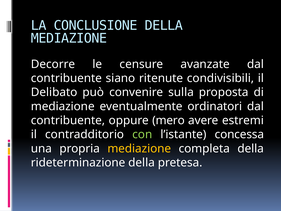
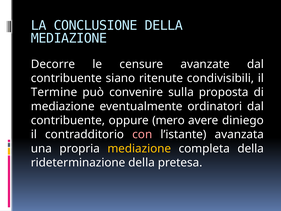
Delibato: Delibato -> Termine
estremi: estremi -> diniego
con colour: light green -> pink
concessa: concessa -> avanzata
